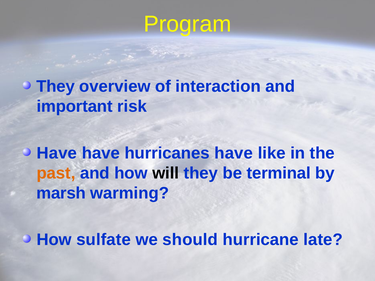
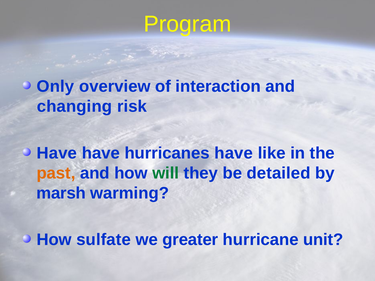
They at (56, 86): They -> Only
important: important -> changing
will colour: black -> green
terminal: terminal -> detailed
should: should -> greater
late: late -> unit
